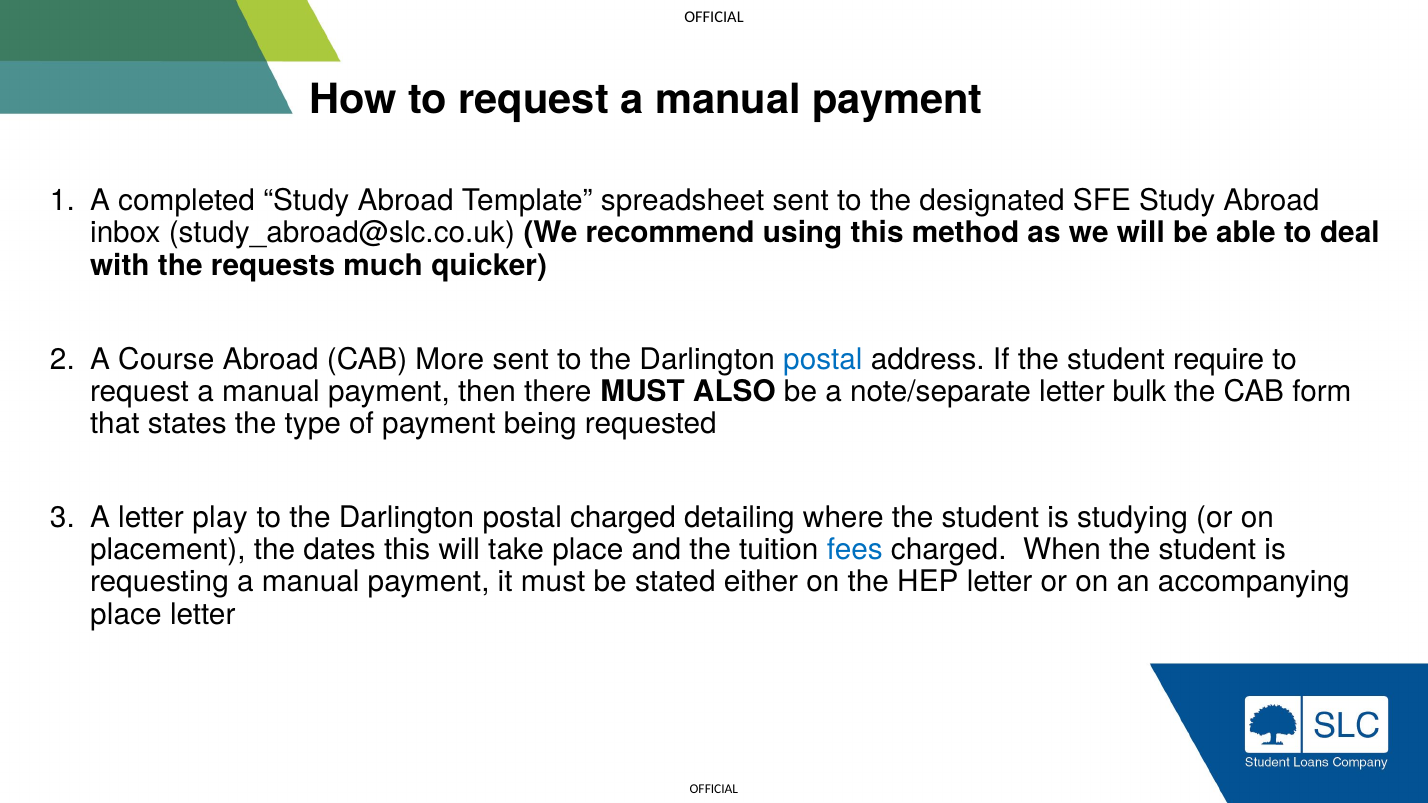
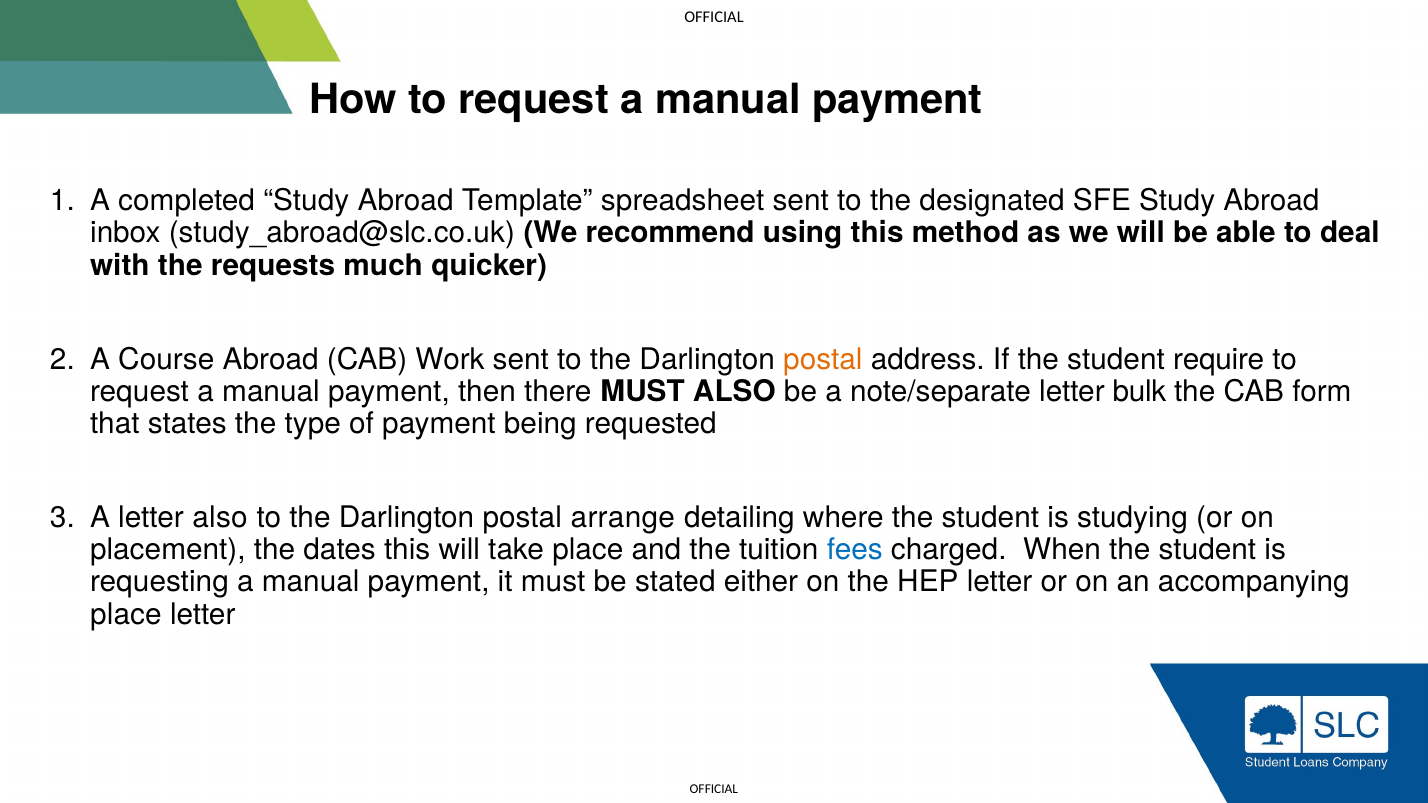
More: More -> Work
postal at (823, 359) colour: blue -> orange
letter play: play -> also
postal charged: charged -> arrange
